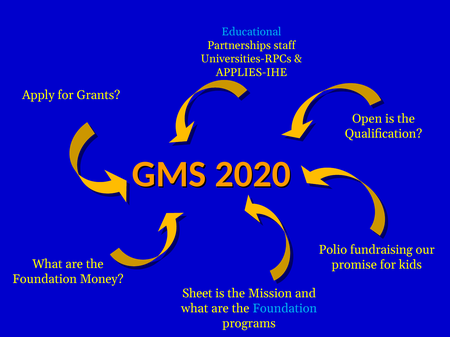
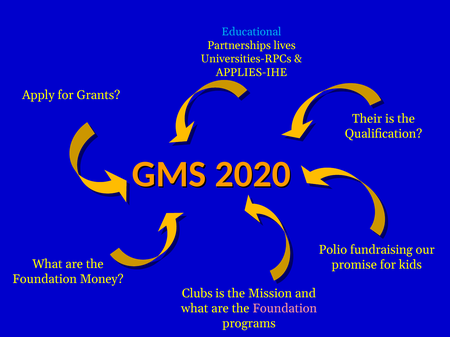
staff: staff -> lives
Open: Open -> Their
Sheet: Sheet -> Clubs
Foundation at (285, 309) colour: light blue -> pink
